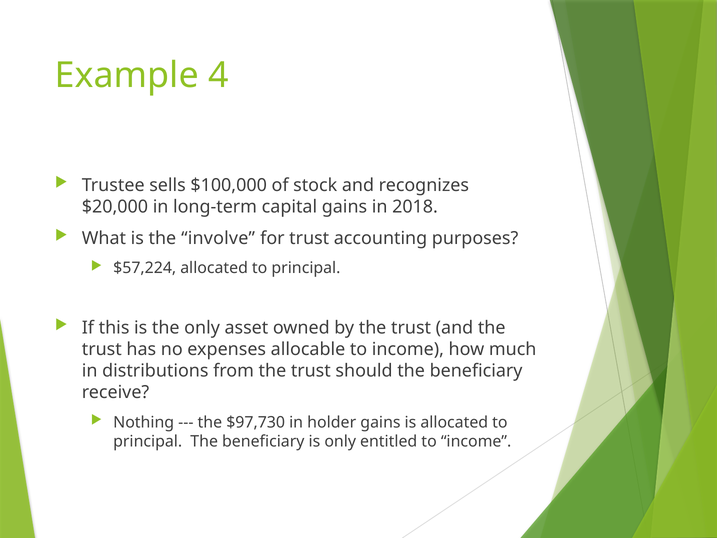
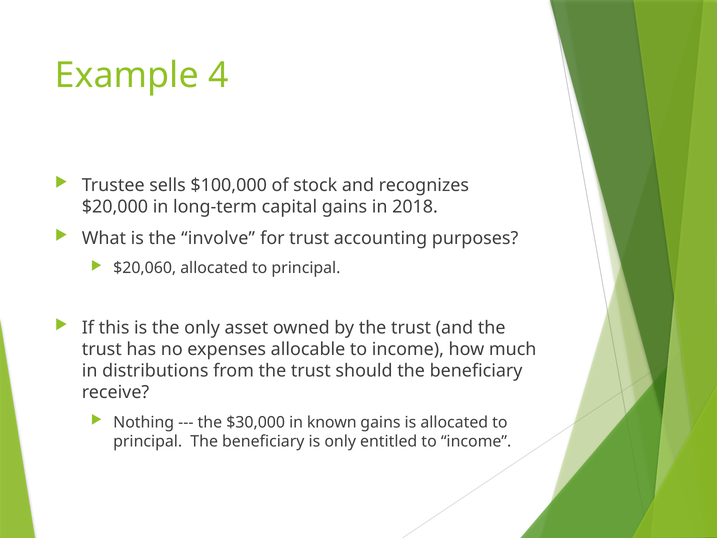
$57,224: $57,224 -> $20,060
$97,730: $97,730 -> $30,000
holder: holder -> known
